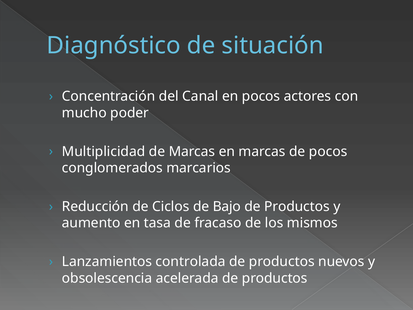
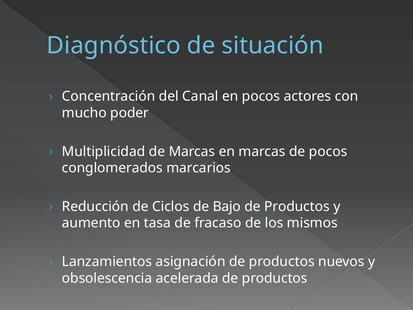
controlada: controlada -> asignación
